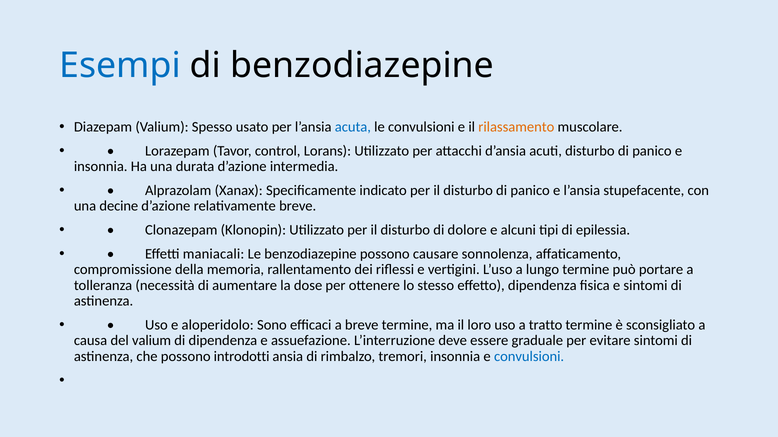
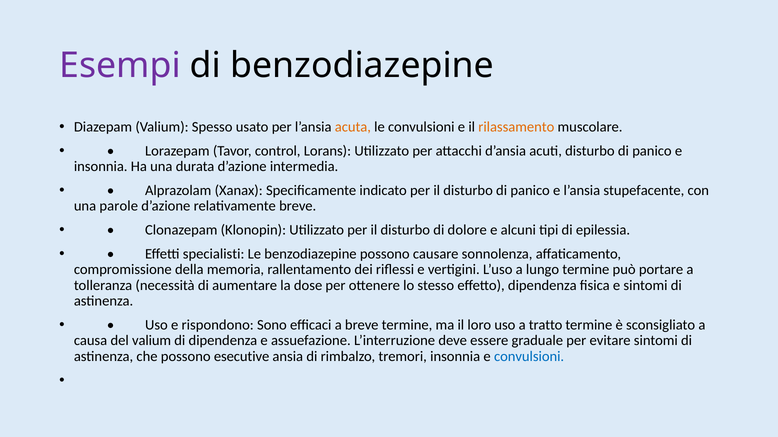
Esempi colour: blue -> purple
acuta colour: blue -> orange
decine: decine -> parole
maniacali: maniacali -> specialisti
aloperidolo: aloperidolo -> rispondono
introdotti: introdotti -> esecutive
